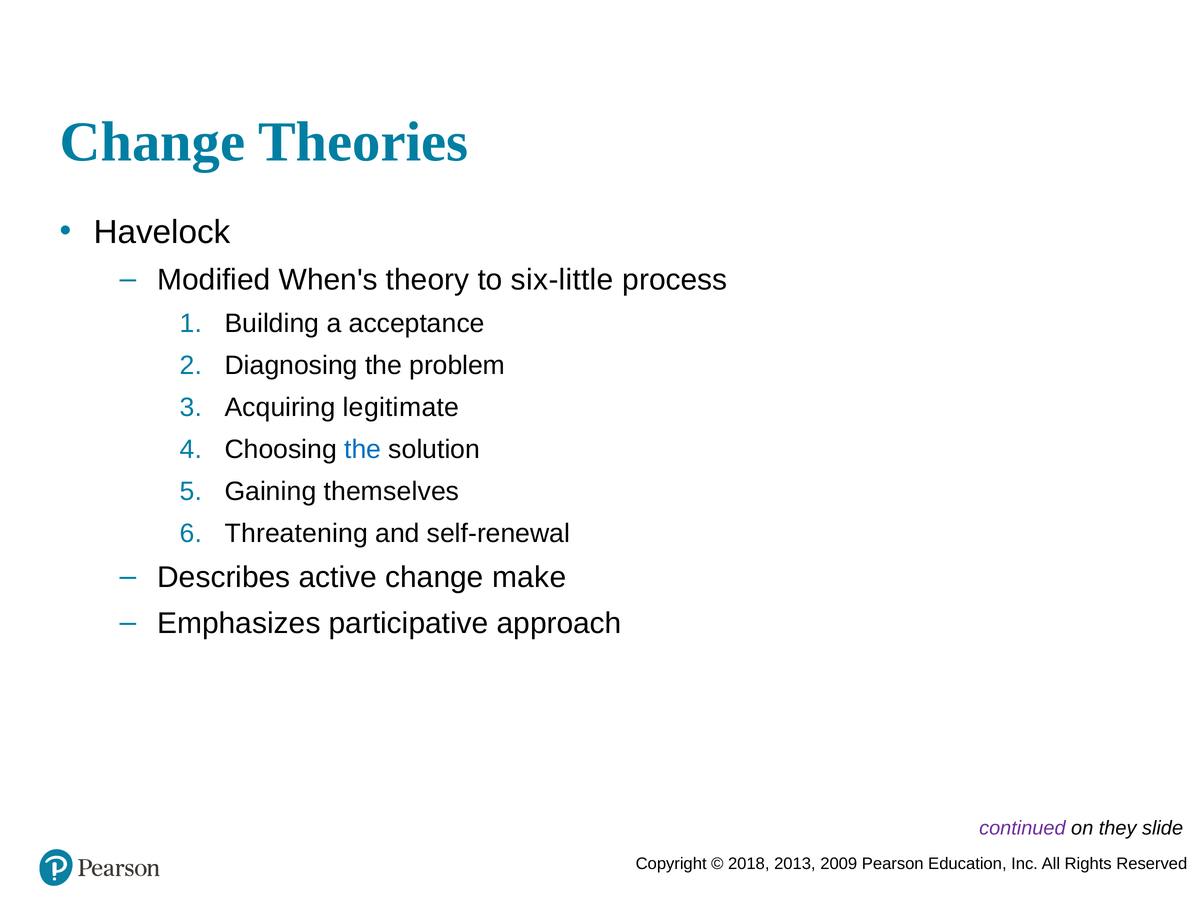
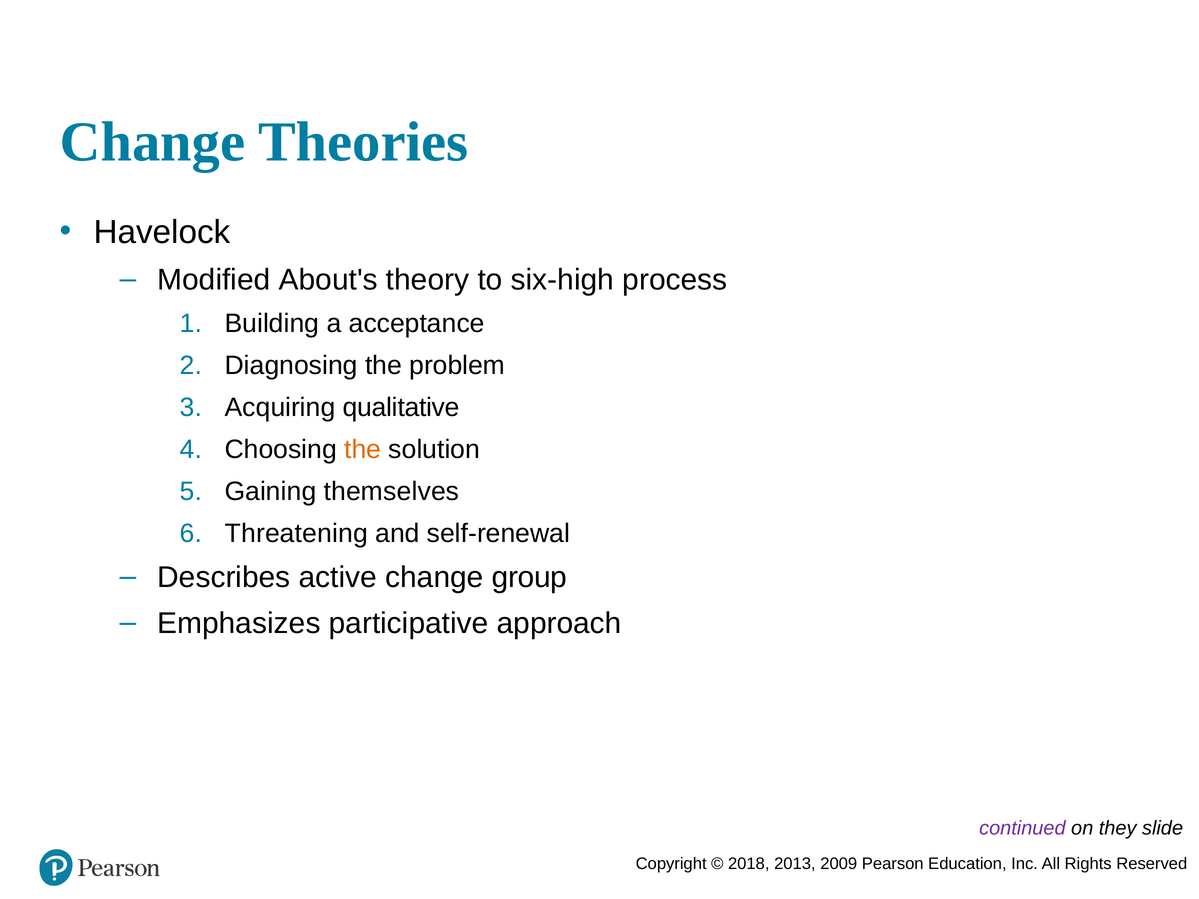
When's: When's -> About's
six-little: six-little -> six-high
legitimate: legitimate -> qualitative
the at (363, 450) colour: blue -> orange
make: make -> group
